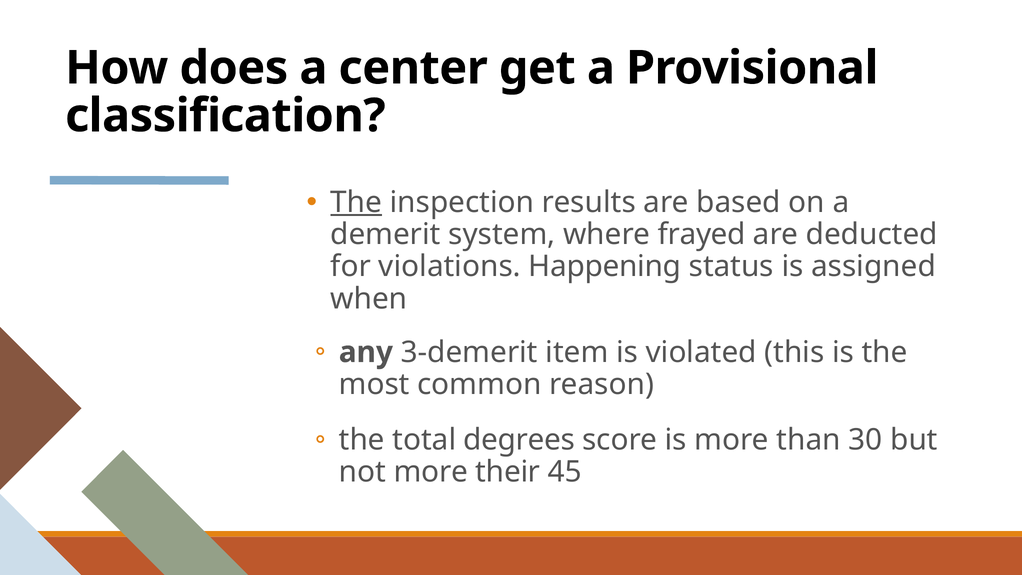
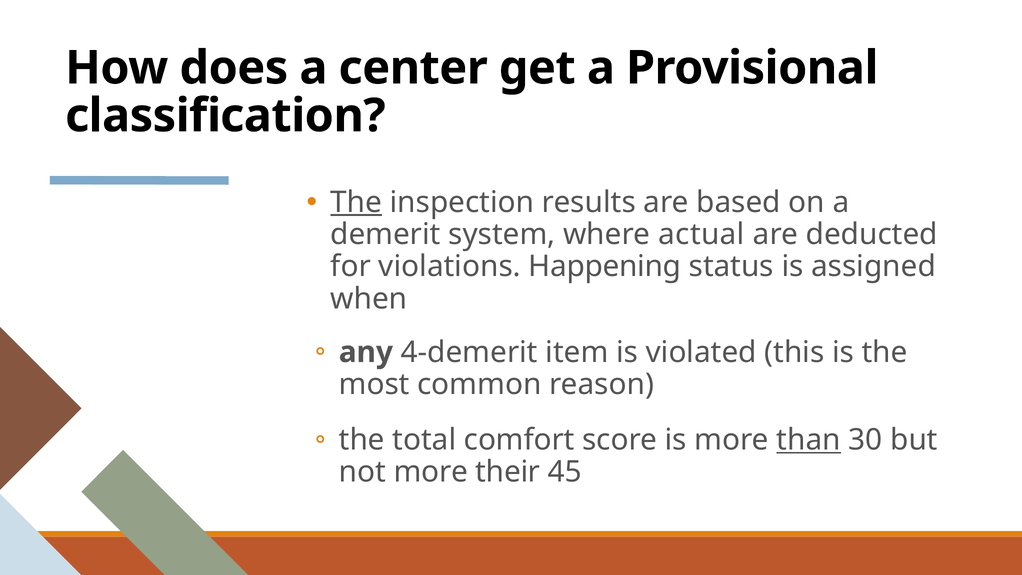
frayed: frayed -> actual
3-demerit: 3-demerit -> 4-demerit
degrees: degrees -> comfort
than underline: none -> present
